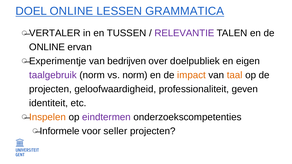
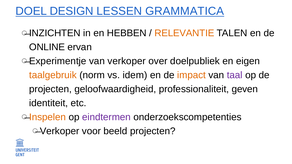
DOEL ONLINE: ONLINE -> DESIGN
VERTALER: VERTALER -> INZICHTEN
TUSSEN: TUSSEN -> HEBBEN
RELEVANTIE colour: purple -> orange
van bedrijven: bedrijven -> verkoper
taalgebruik colour: purple -> orange
vs norm: norm -> idem
taal colour: orange -> purple
Informele at (60, 131): Informele -> Verkoper
seller: seller -> beeld
